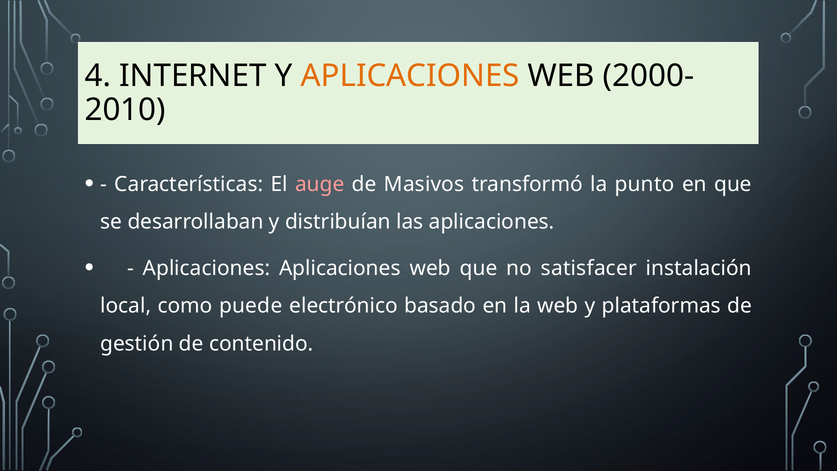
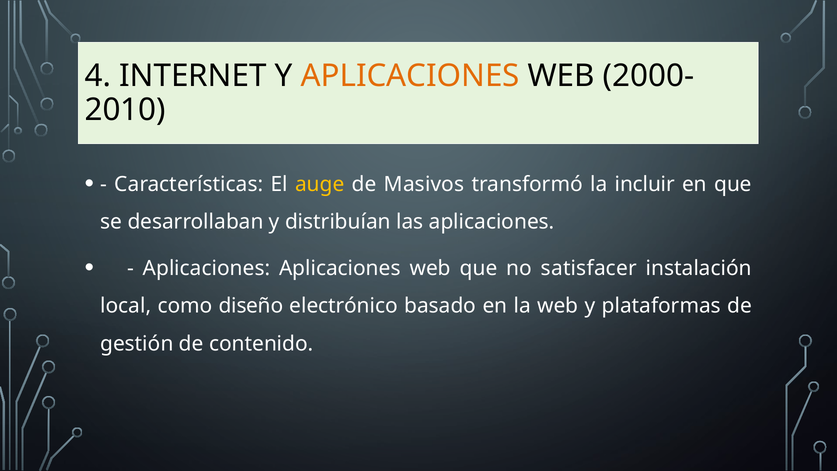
auge colour: pink -> yellow
punto: punto -> incluir
puede: puede -> diseño
